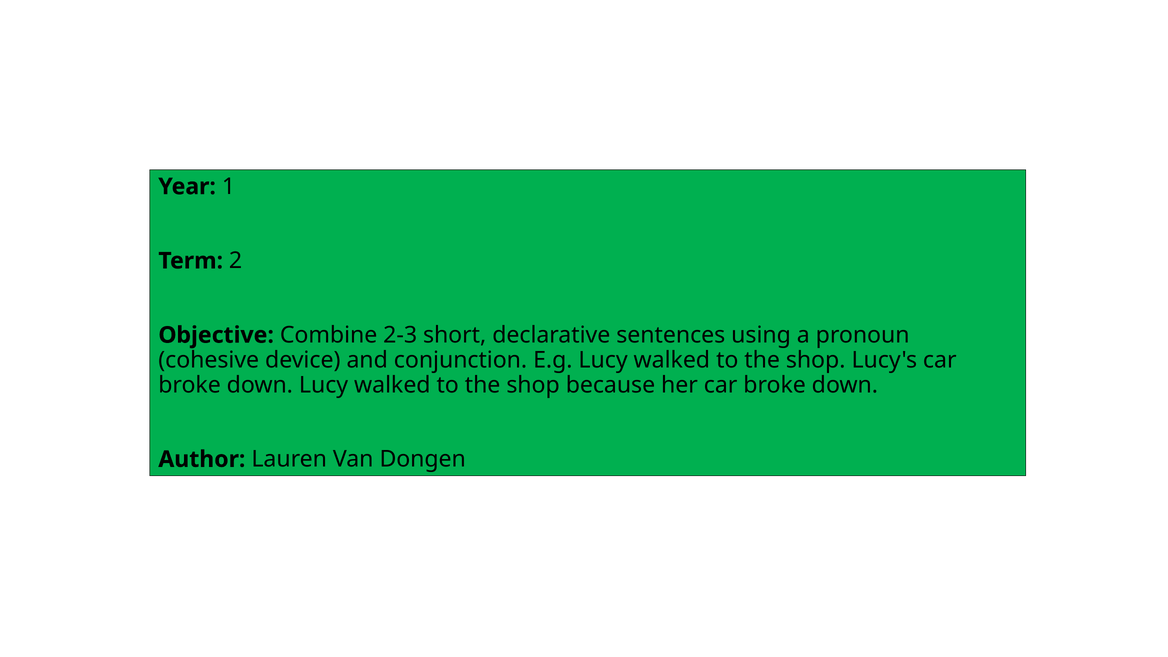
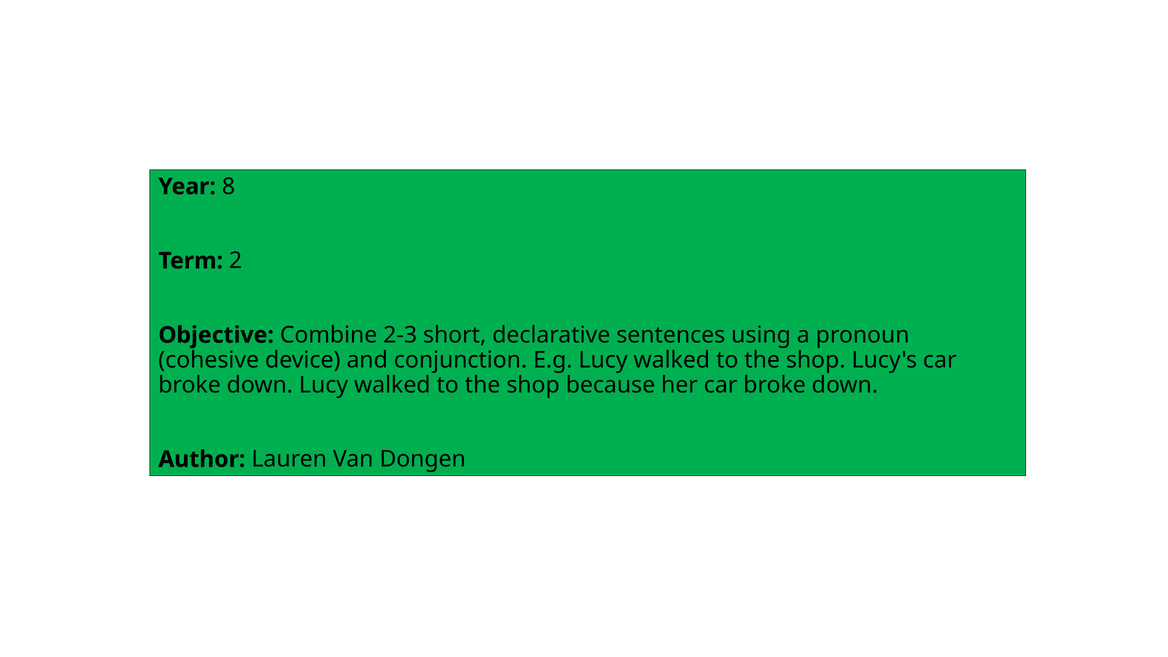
1: 1 -> 8
